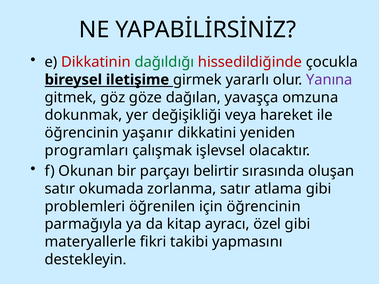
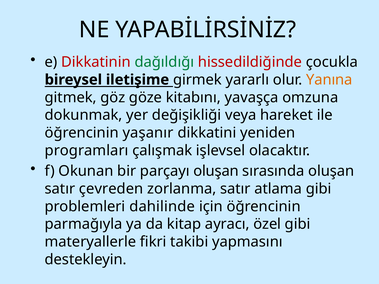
Yanına colour: purple -> orange
dağılan: dağılan -> kitabını
parçayı belirtir: belirtir -> oluşan
okumada: okumada -> çevreden
öğrenilen: öğrenilen -> dahilinde
